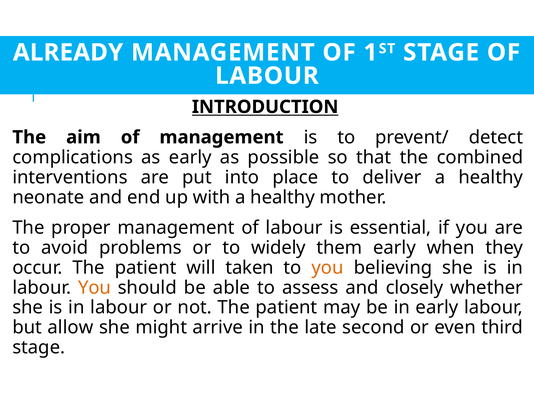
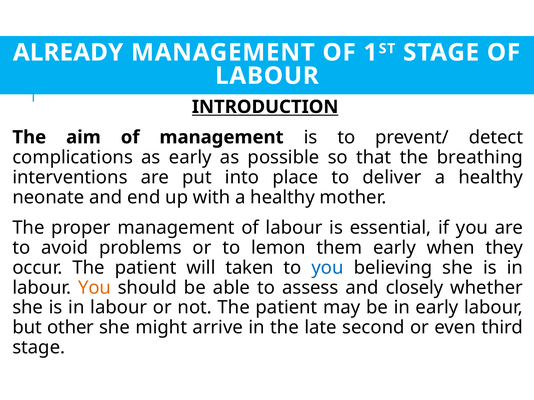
combined: combined -> breathing
widely: widely -> lemon
you at (328, 268) colour: orange -> blue
allow: allow -> other
